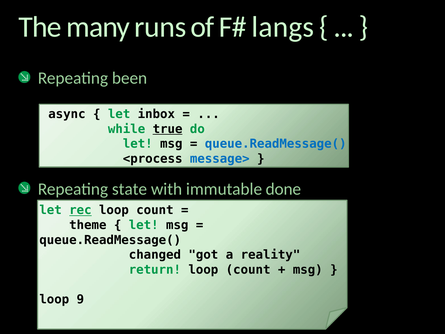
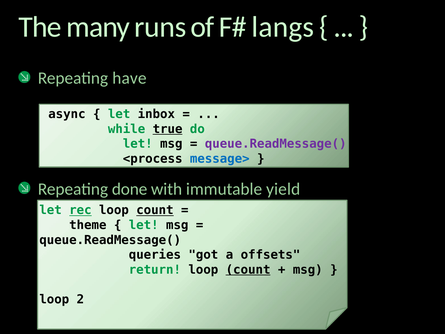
been: been -> have
queue.ReadMessage( at (276, 144) colour: blue -> purple
state: state -> done
done: done -> yield
count at (155, 210) underline: none -> present
changed: changed -> queries
reality: reality -> offsets
count at (248, 269) underline: none -> present
9: 9 -> 2
